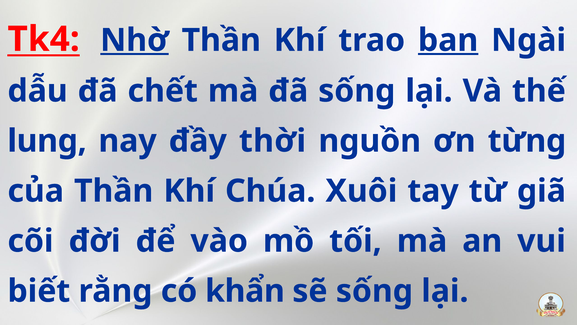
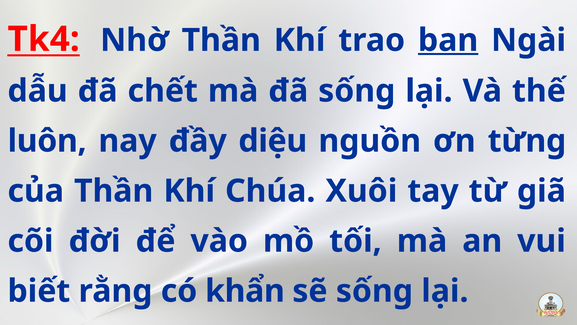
Nhờ underline: present -> none
lung: lung -> luôn
thời: thời -> diệu
